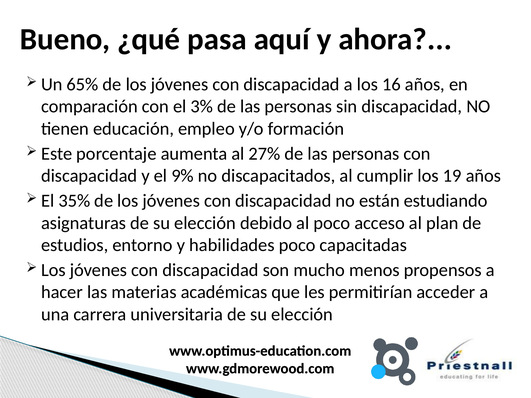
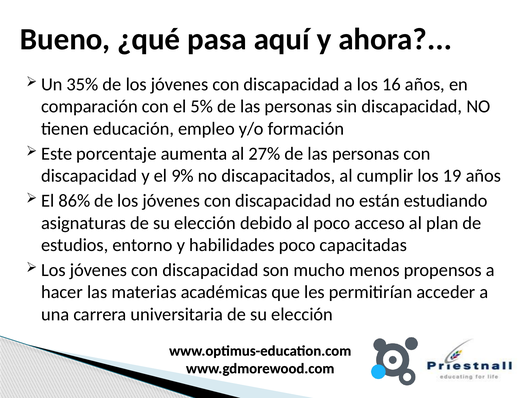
65%: 65% -> 35%
3%: 3% -> 5%
35%: 35% -> 86%
